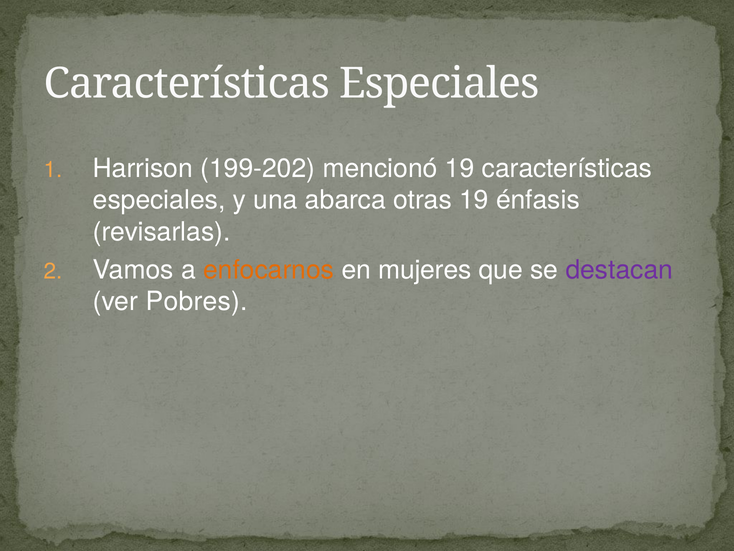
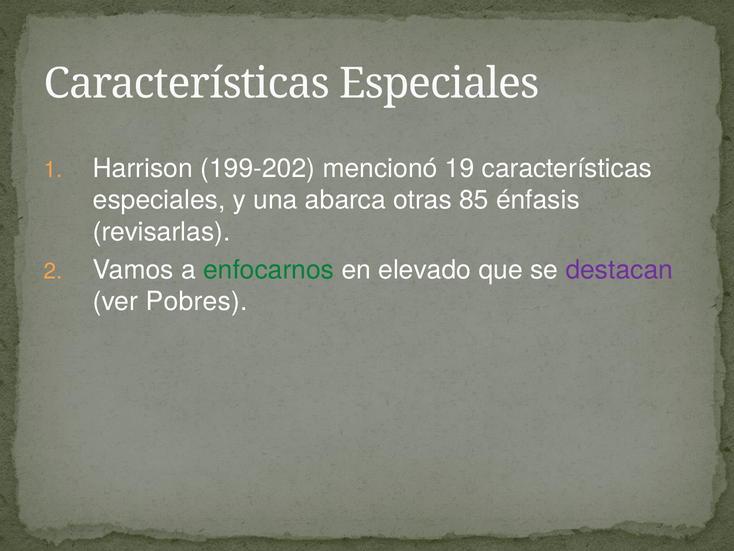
otras 19: 19 -> 85
enfocarnos colour: orange -> green
mujeres: mujeres -> elevado
